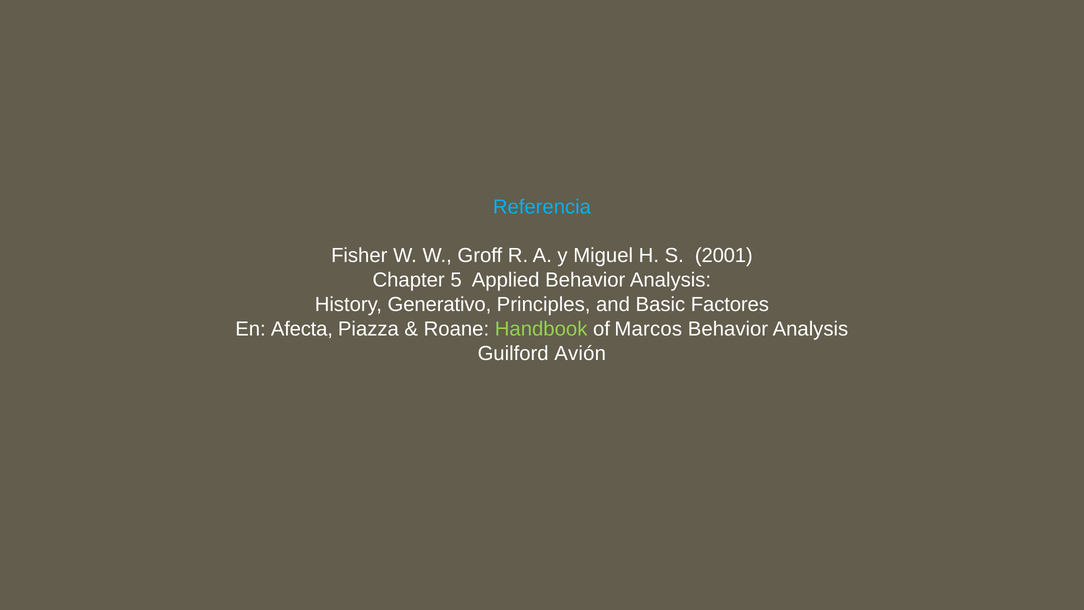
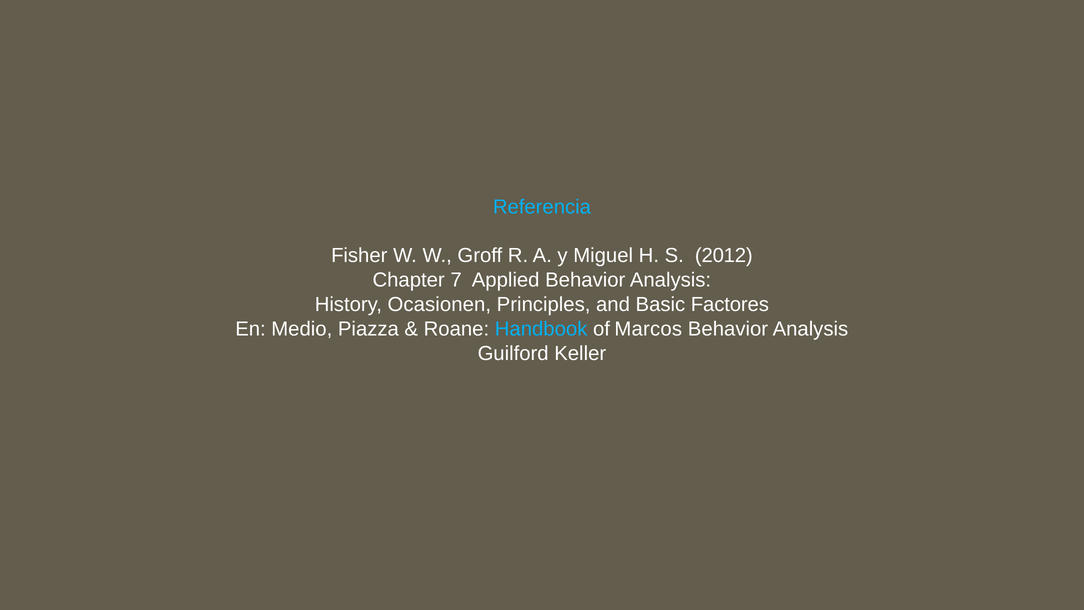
2001: 2001 -> 2012
5: 5 -> 7
Generativo: Generativo -> Ocasionen
Afecta: Afecta -> Medio
Handbook colour: light green -> light blue
Avión: Avión -> Keller
